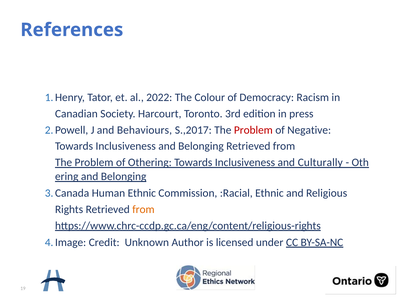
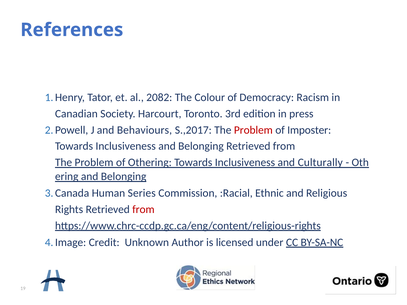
2022: 2022 -> 2082
Negative: Negative -> Imposter
Human Ethnic: Ethnic -> Series
from at (143, 210) colour: orange -> red
